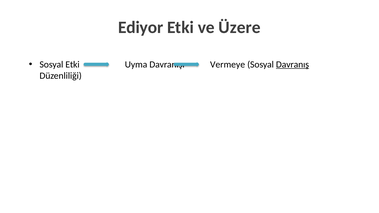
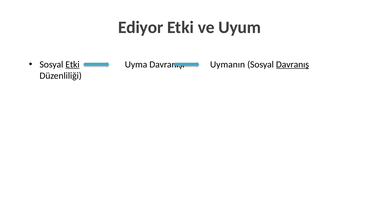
Üzere: Üzere -> Uyum
Etki at (72, 65) underline: none -> present
Vermeye: Vermeye -> Uymanın
